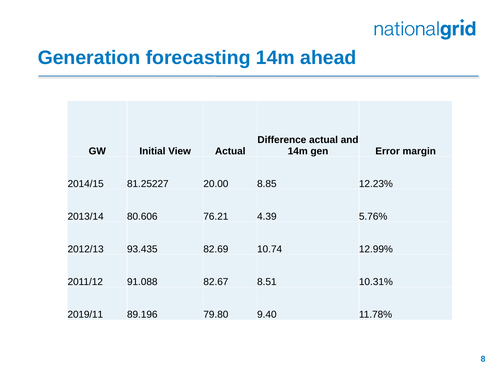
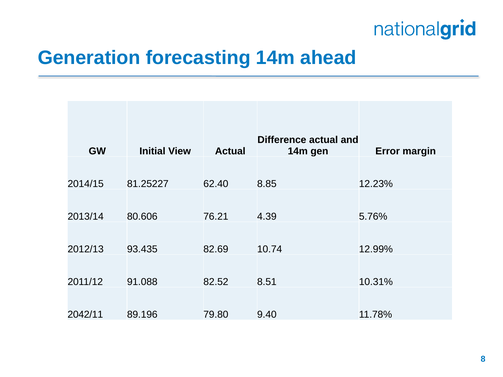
20.00: 20.00 -> 62.40
82.67: 82.67 -> 82.52
2019/11: 2019/11 -> 2042/11
